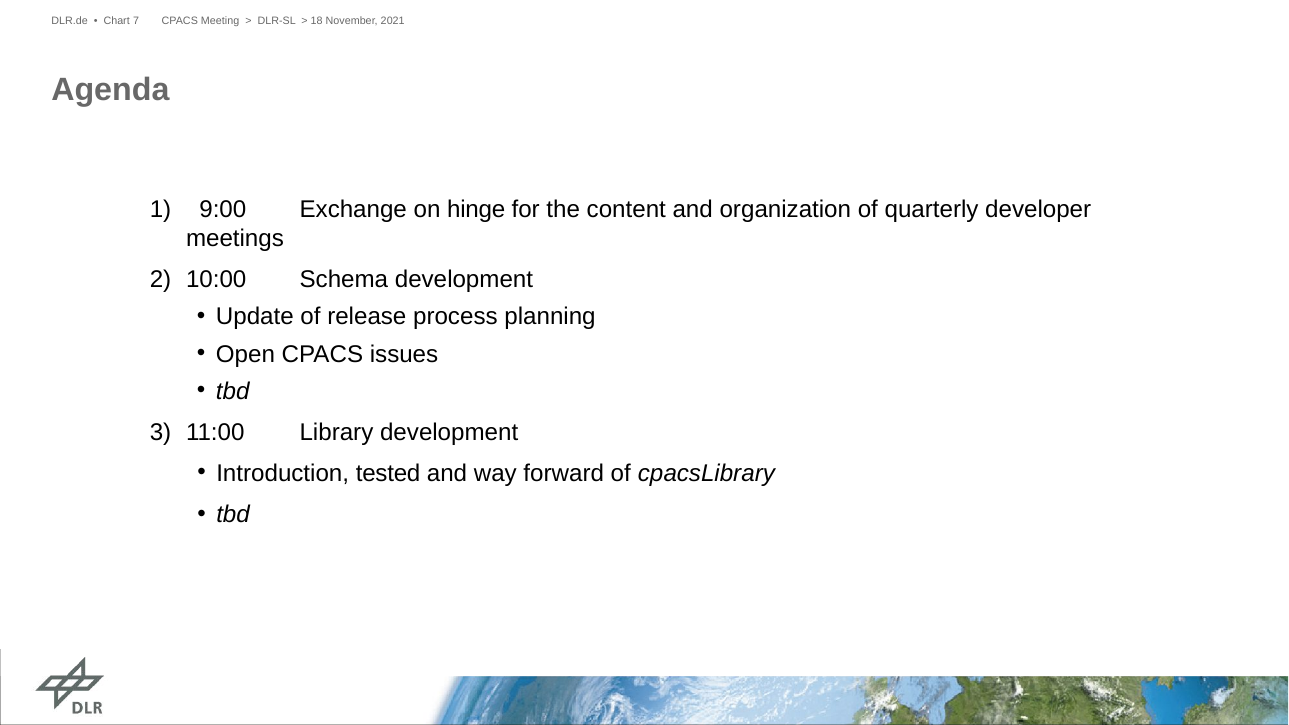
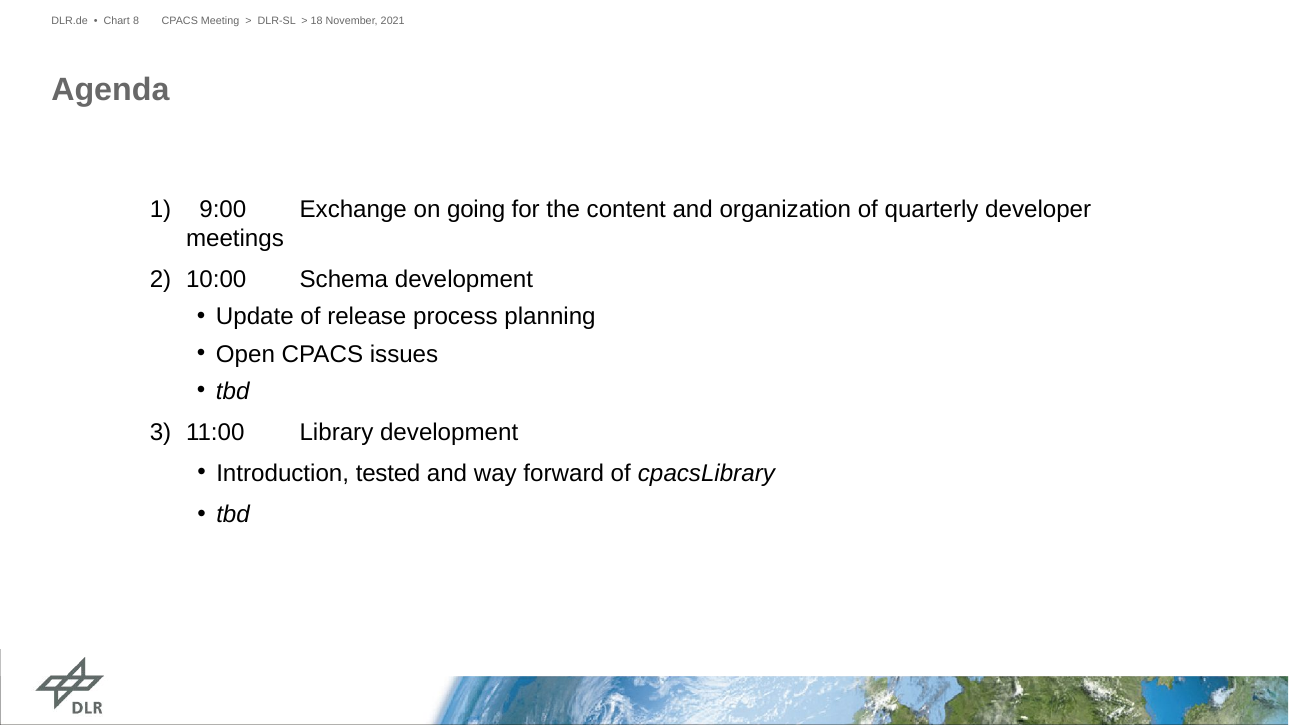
7: 7 -> 8
hinge: hinge -> going
